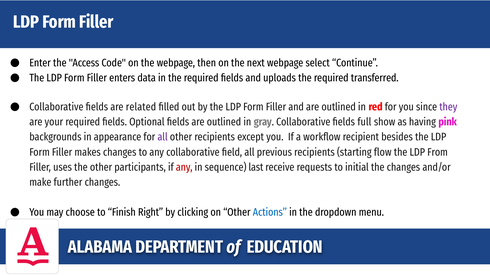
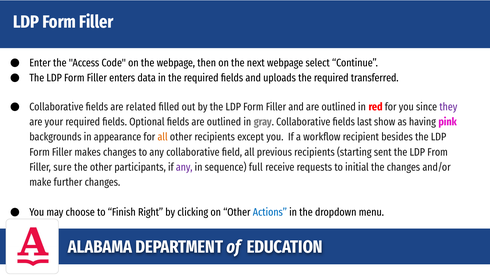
full: full -> last
all at (163, 137) colour: purple -> orange
flow: flow -> sent
uses: uses -> sure
any at (184, 167) colour: red -> purple
last: last -> full
